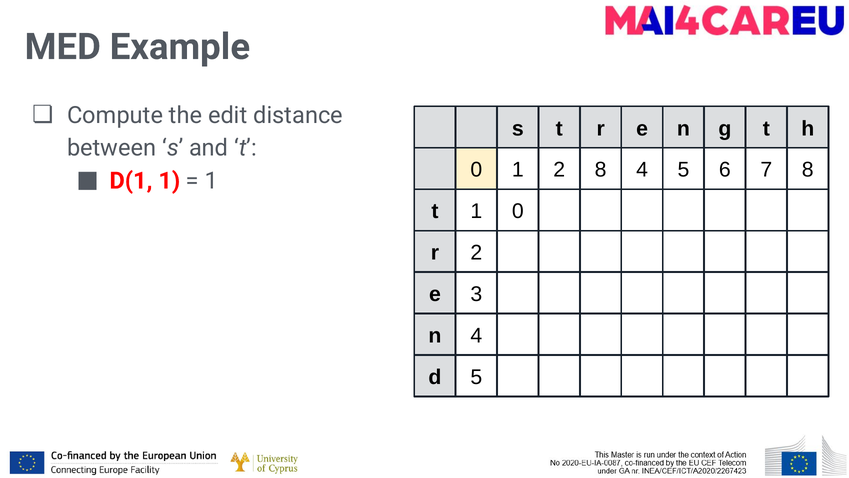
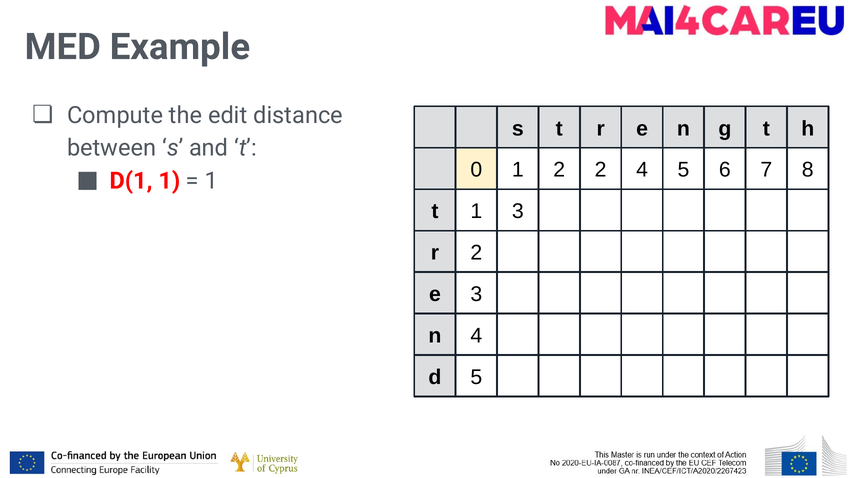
2 8: 8 -> 2
0 at (518, 211): 0 -> 3
